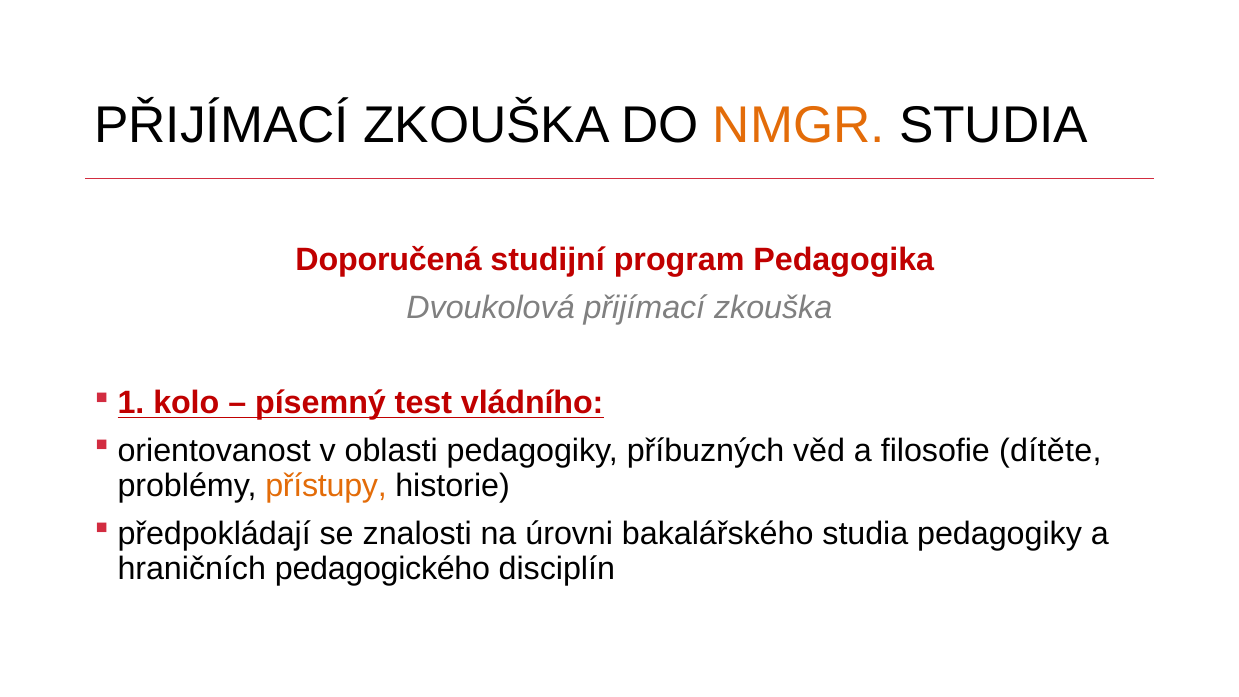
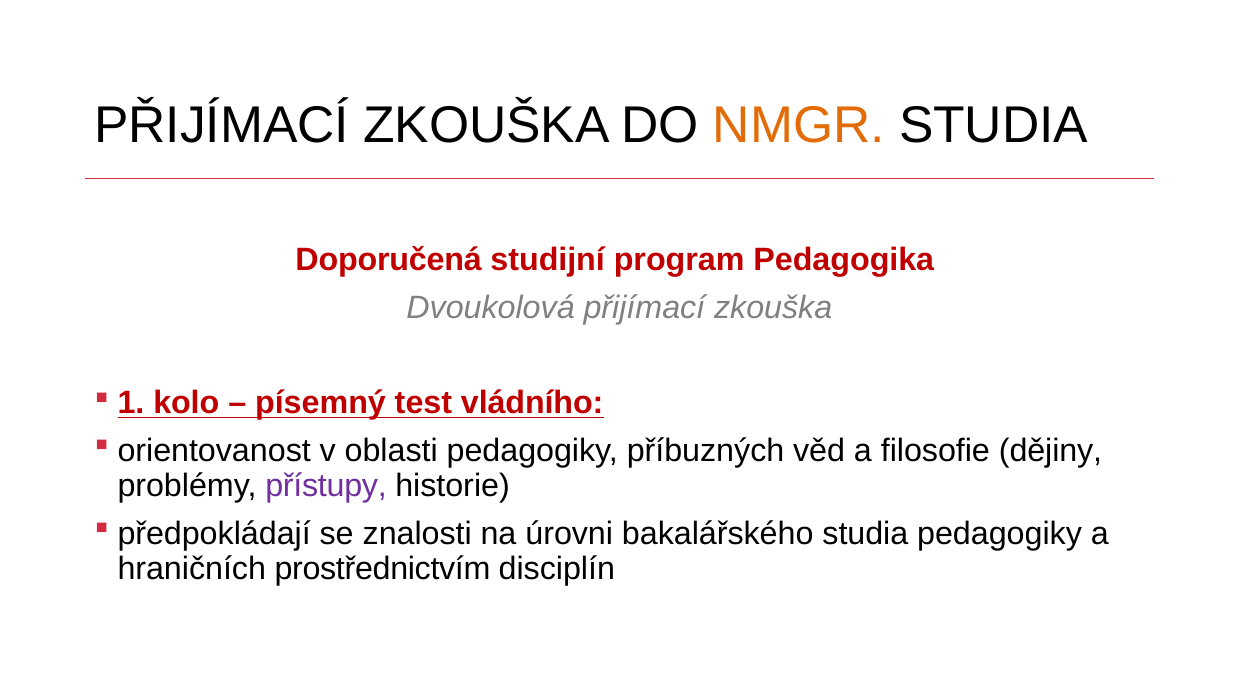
dítěte: dítěte -> dějiny
přístupy colour: orange -> purple
pedagogického: pedagogického -> prostřednictvím
